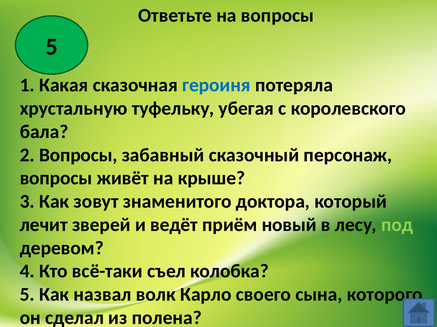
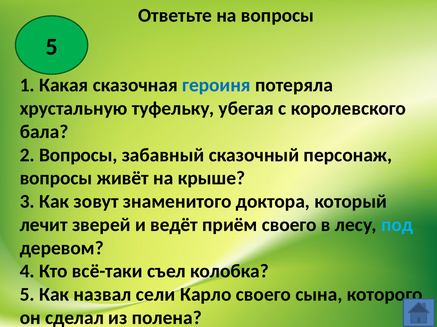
приём новый: новый -> своего
под colour: light green -> light blue
волк: волк -> сели
